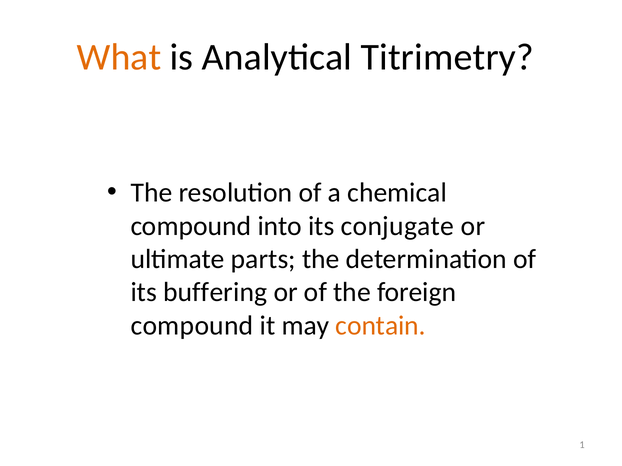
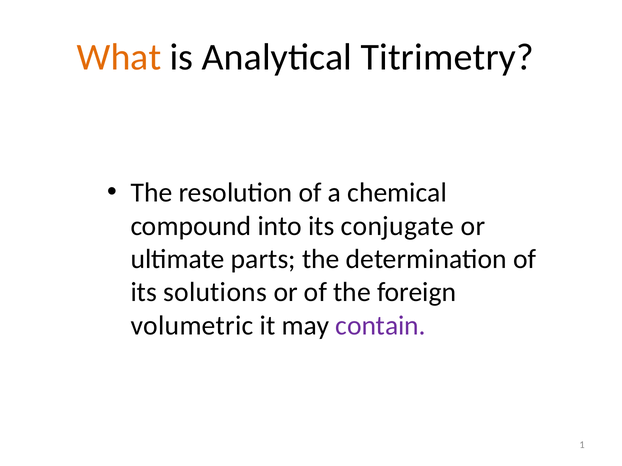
buffering: buffering -> solutions
compound at (192, 326): compound -> volumetric
contain colour: orange -> purple
